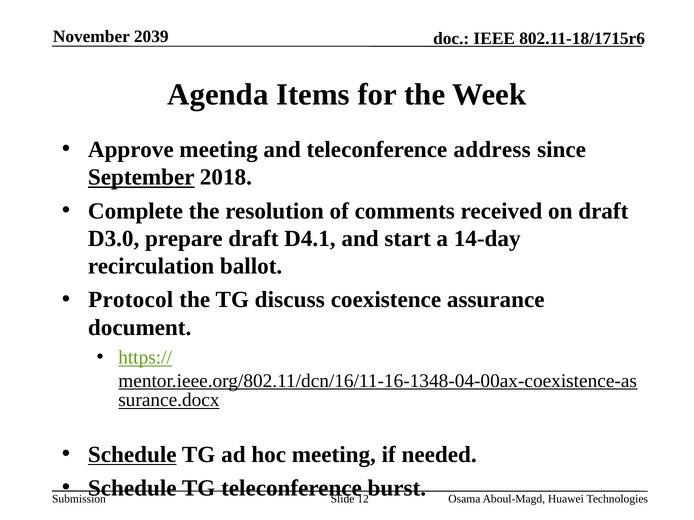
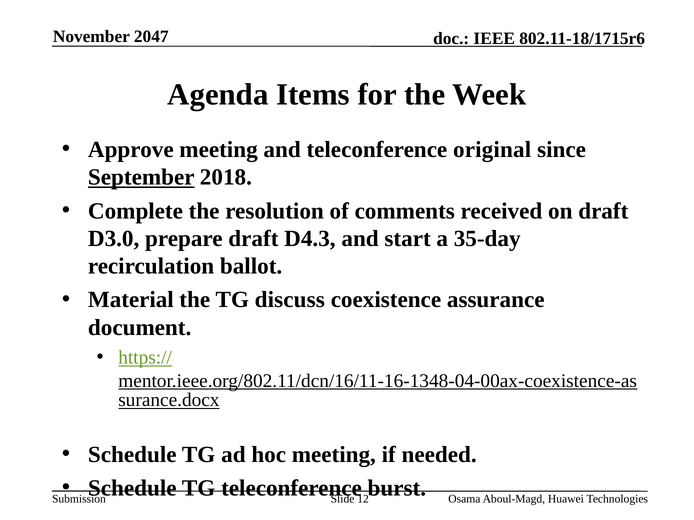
2039: 2039 -> 2047
address: address -> original
D4.1: D4.1 -> D4.3
14-day: 14-day -> 35-day
Protocol: Protocol -> Material
Schedule at (132, 455) underline: present -> none
